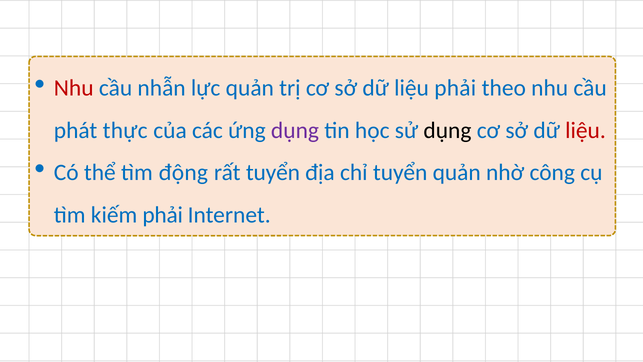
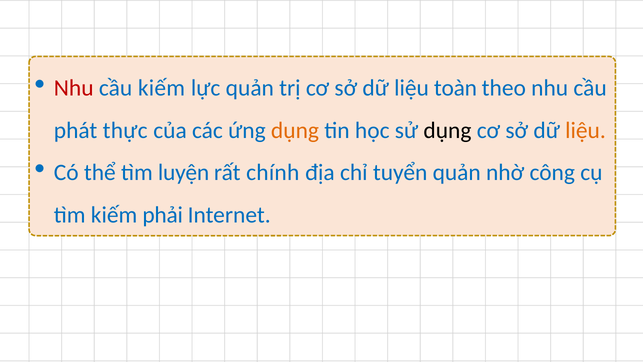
cầu nhẫn: nhẫn -> kiếm
liệu phải: phải -> toàn
dụng at (295, 130) colour: purple -> orange
liệu at (585, 130) colour: red -> orange
động: động -> luyện
rất tuyển: tuyển -> chính
